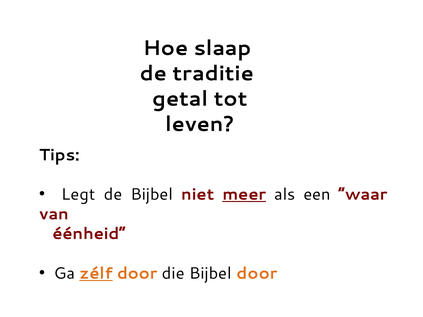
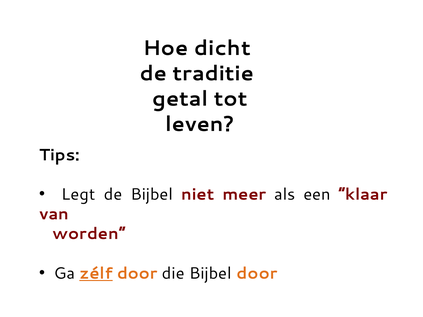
slaap: slaap -> dicht
meer underline: present -> none
waar: waar -> klaar
éénheid: éénheid -> worden
